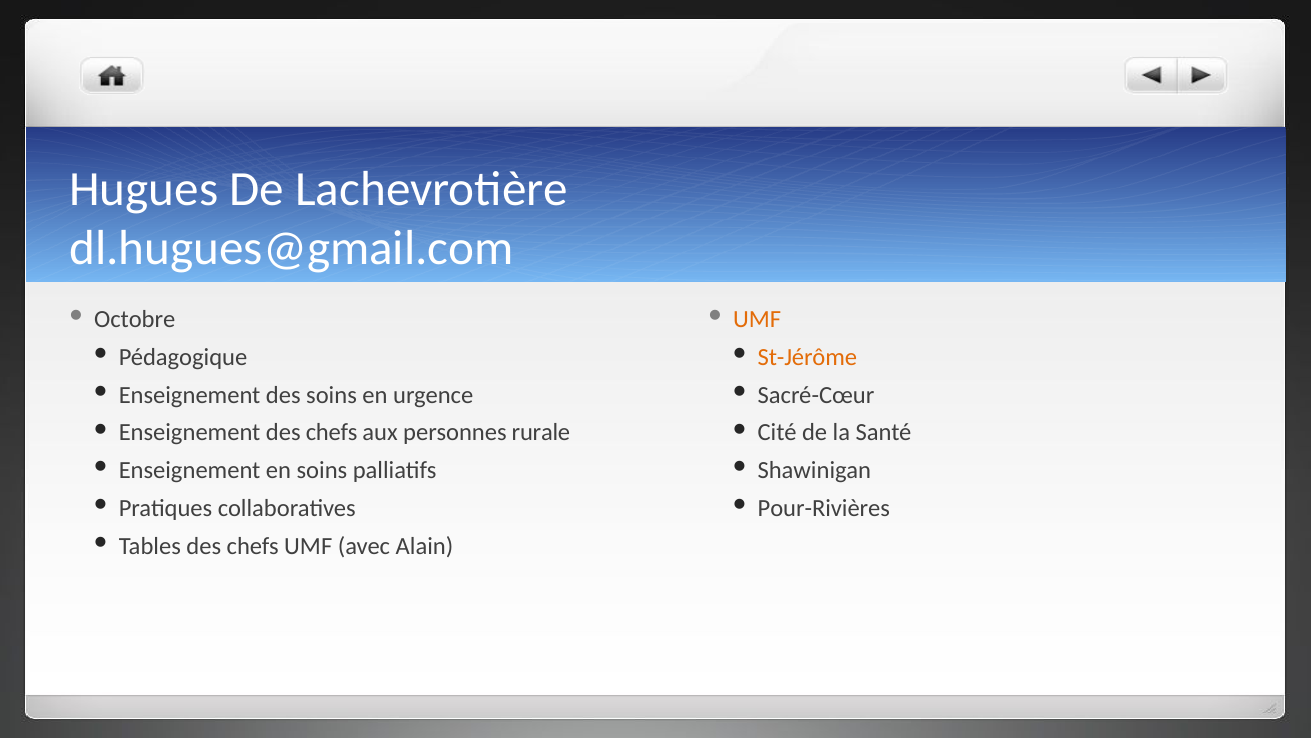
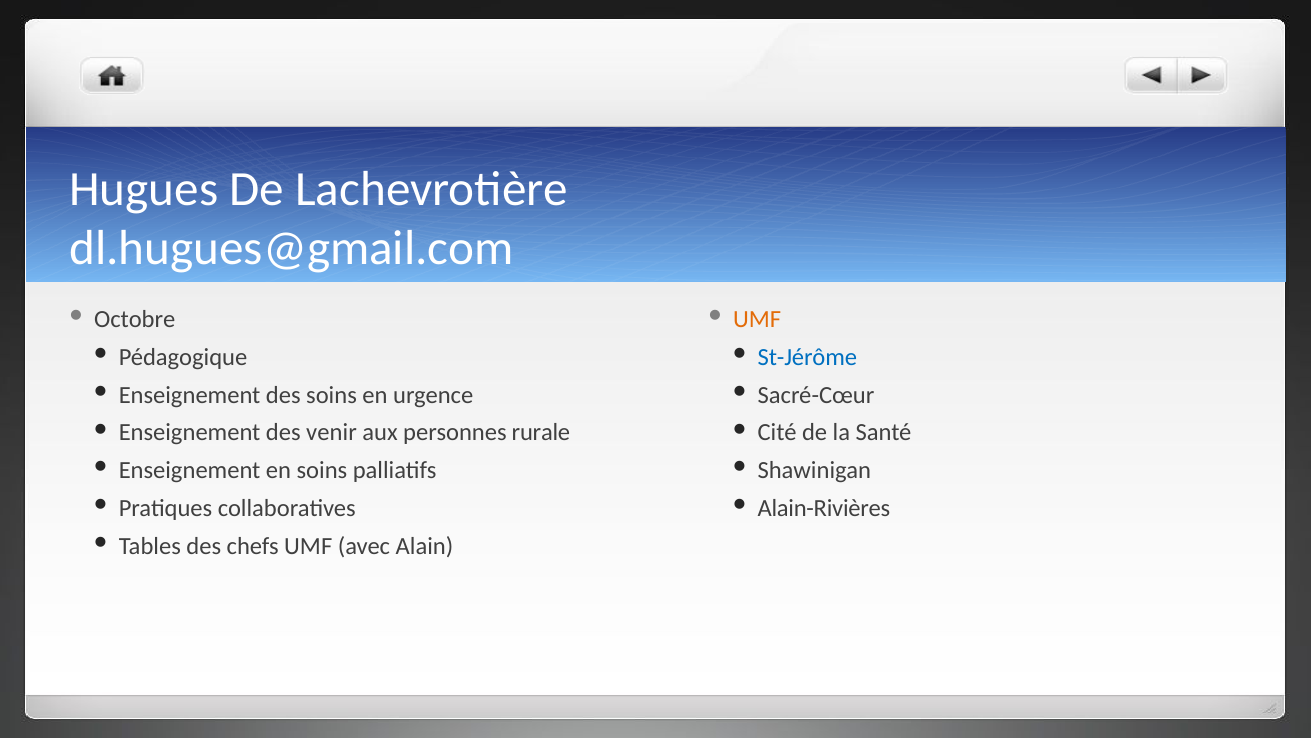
St-Jérôme colour: orange -> blue
Enseignement des chefs: chefs -> venir
Pour-Rivières: Pour-Rivières -> Alain-Rivières
